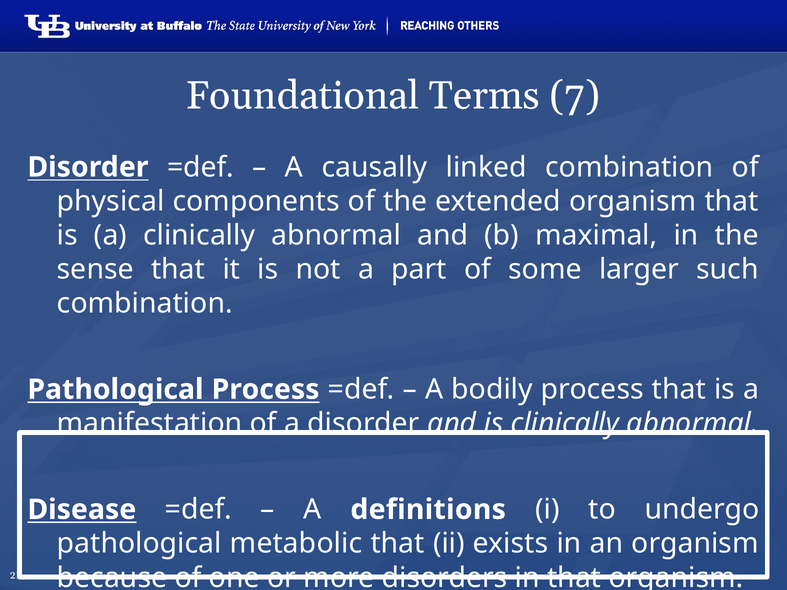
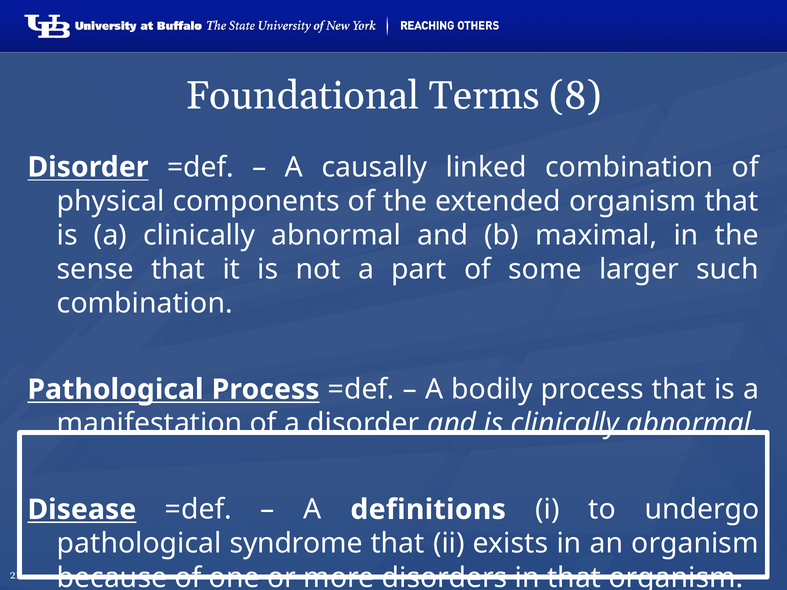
7: 7 -> 8
metabolic: metabolic -> syndrome
